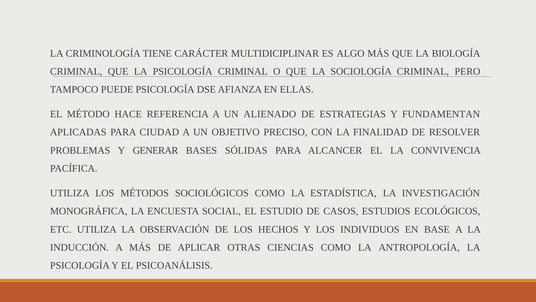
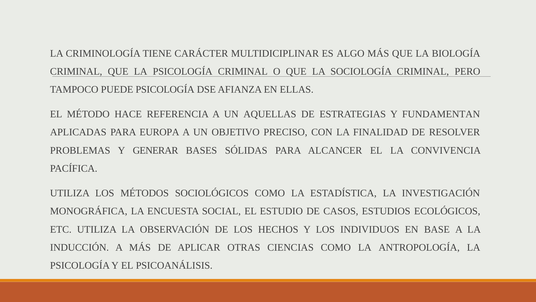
ALIENADO: ALIENADO -> AQUELLAS
CIUDAD: CIUDAD -> EUROPA
